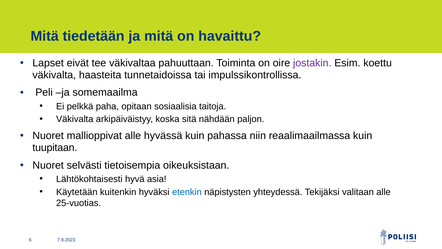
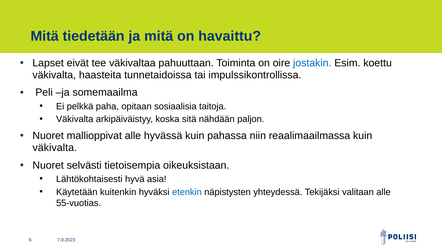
jostakin colour: purple -> blue
tuupitaan at (55, 148): tuupitaan -> väkivalta
25-vuotias: 25-vuotias -> 55-vuotias
